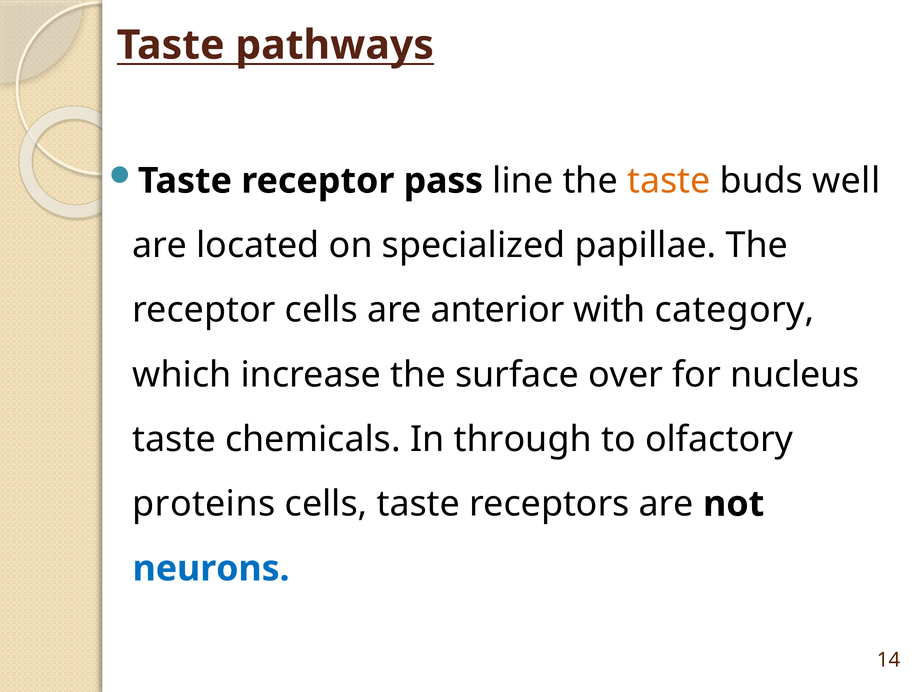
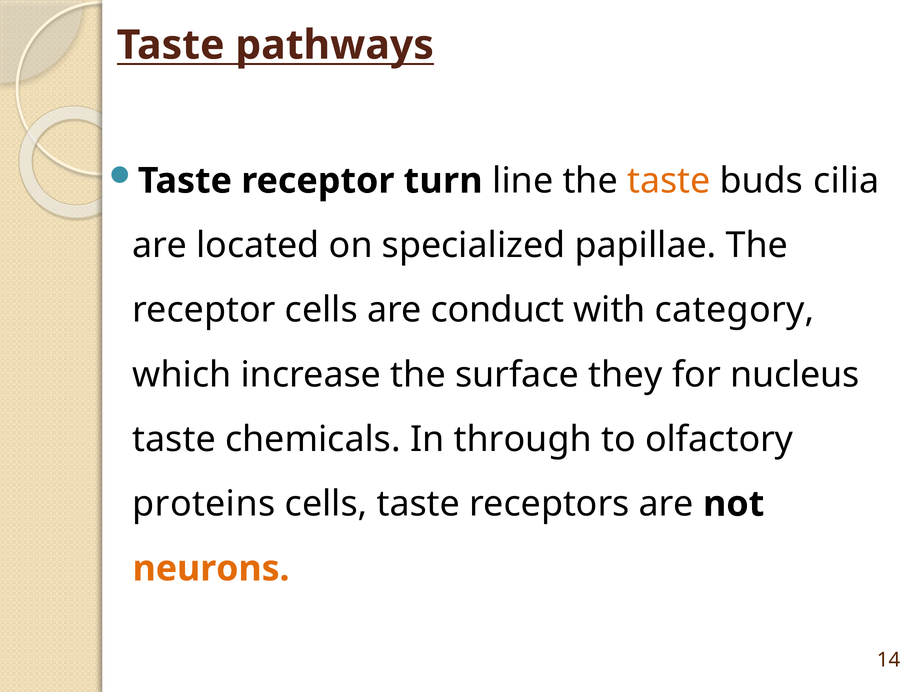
pass: pass -> turn
well: well -> cilia
anterior: anterior -> conduct
over: over -> they
neurons colour: blue -> orange
